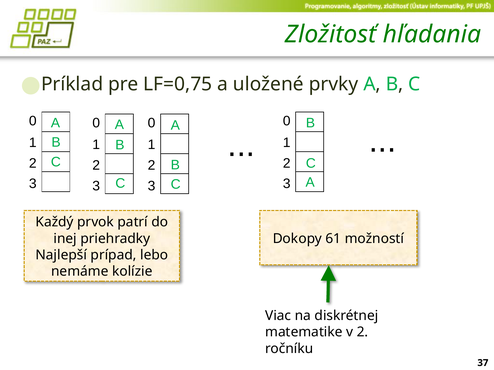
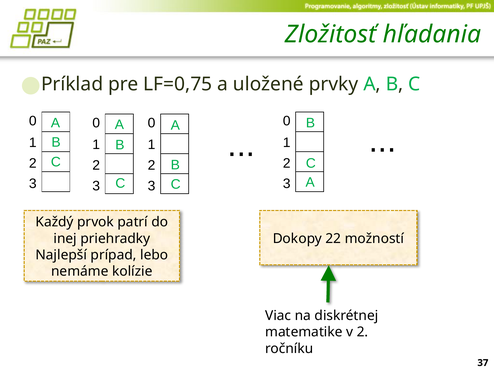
61: 61 -> 22
